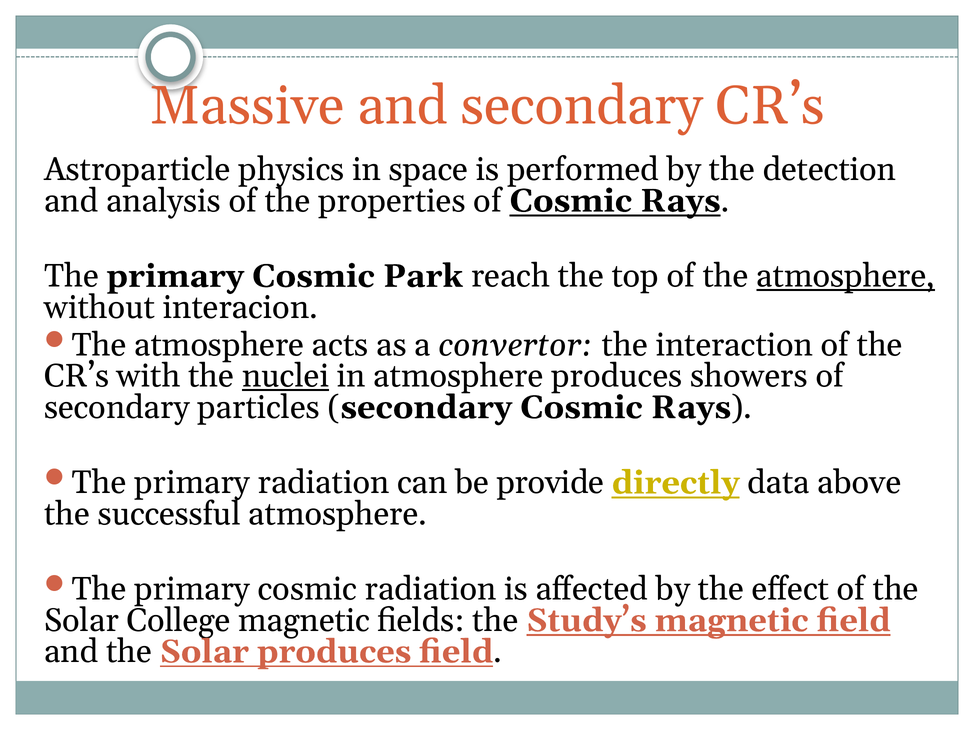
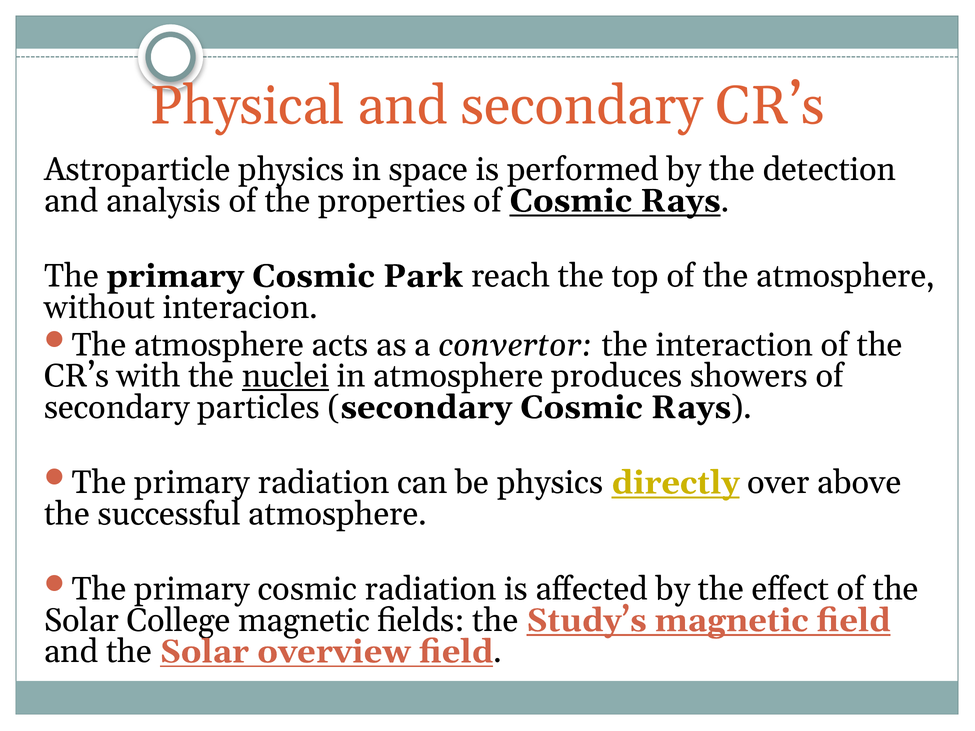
Massive: Massive -> Physical
atmosphere at (846, 276) underline: present -> none
be provide: provide -> physics
data: data -> over
Solar produces: produces -> overview
